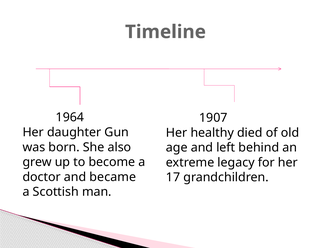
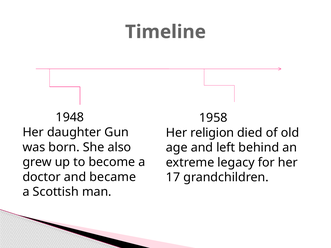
1964: 1964 -> 1948
1907: 1907 -> 1958
healthy: healthy -> religion
